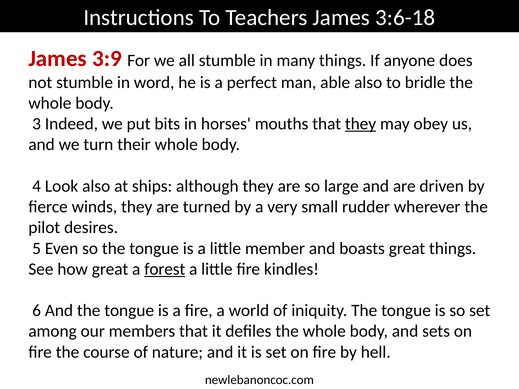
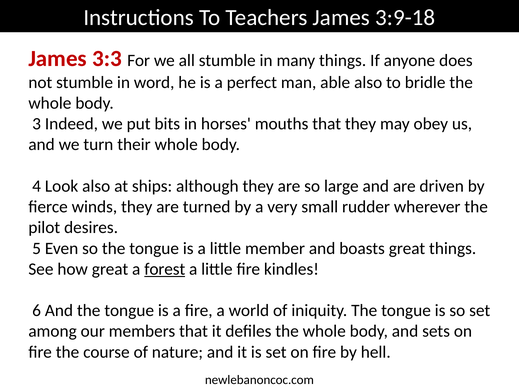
3:6-18: 3:6-18 -> 3:9-18
3:9: 3:9 -> 3:3
they at (361, 124) underline: present -> none
